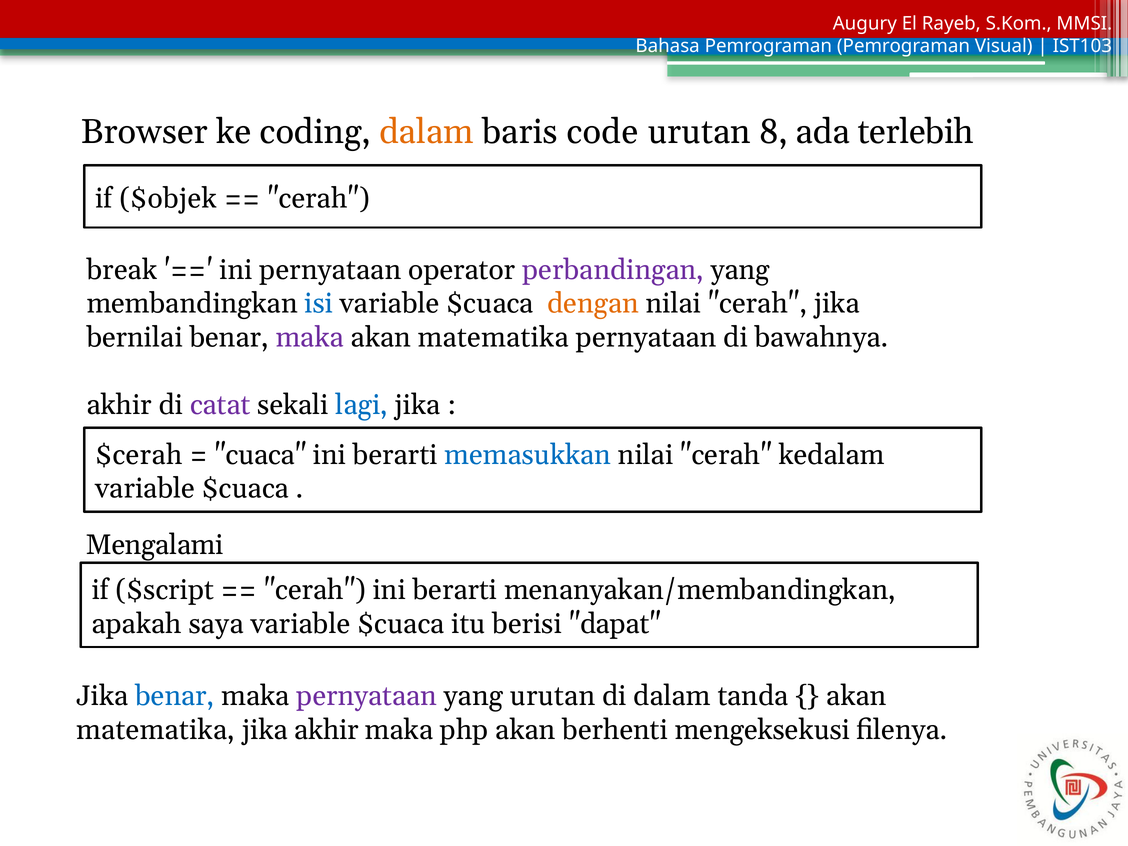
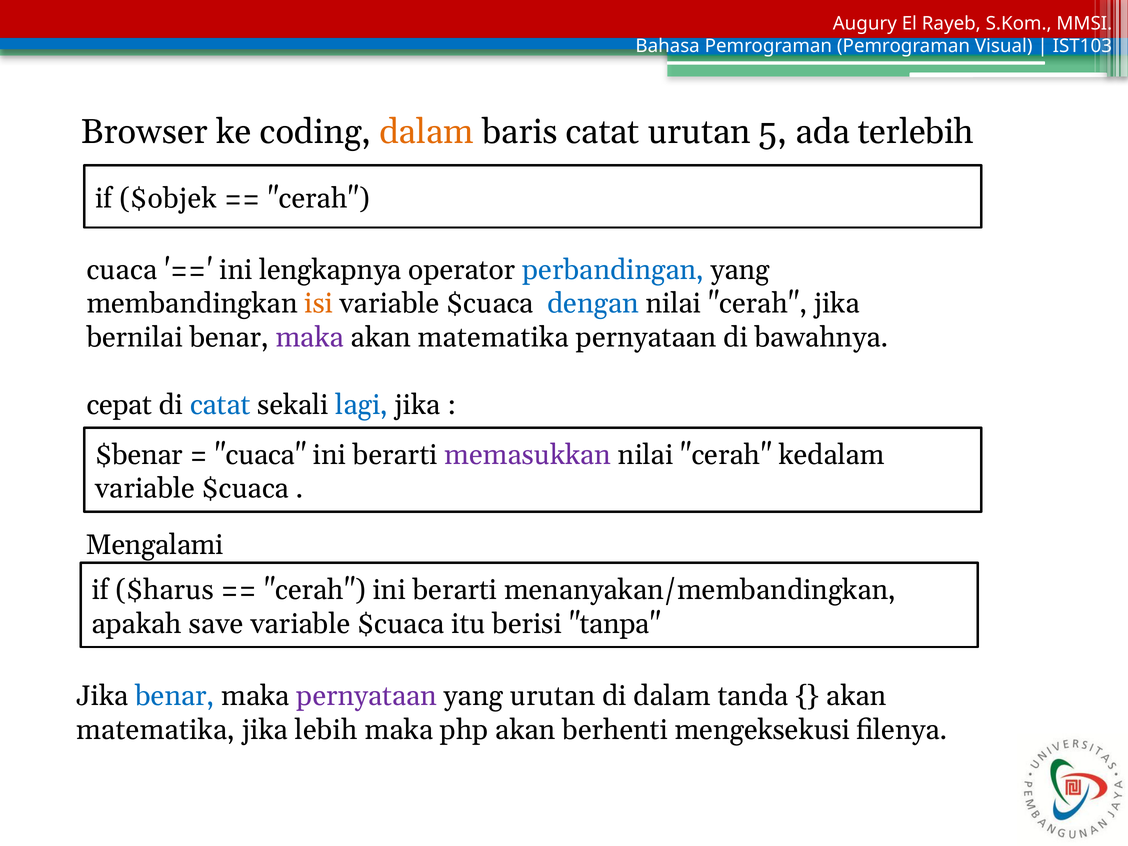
baris code: code -> catat
8: 8 -> 5
break at (122, 270): break -> cuaca
ini pernyataan: pernyataan -> lengkapnya
perbandingan colour: purple -> blue
isi colour: blue -> orange
dengan colour: orange -> blue
akhir at (119, 405): akhir -> cepat
catat at (220, 405) colour: purple -> blue
$cerah: $cerah -> $benar
memasukkan colour: blue -> purple
$script: $script -> $harus
saya: saya -> save
dapat: dapat -> tanpa
jika akhir: akhir -> lebih
